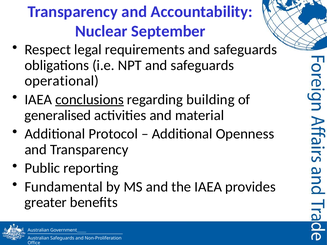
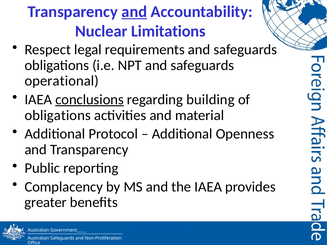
and at (134, 12) underline: none -> present
September: September -> Limitations
generalised at (58, 115): generalised -> obligations
Fundamental: Fundamental -> Complacency
